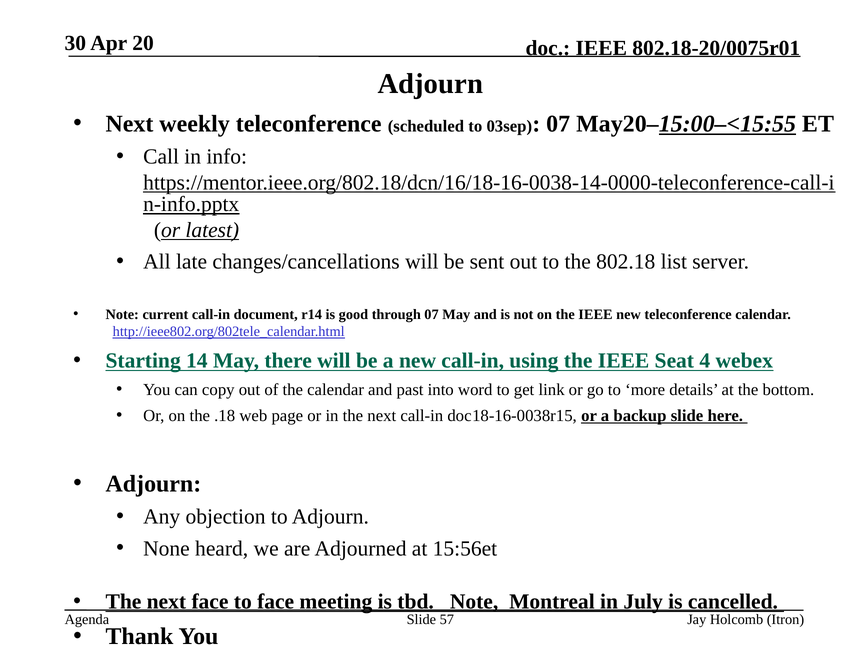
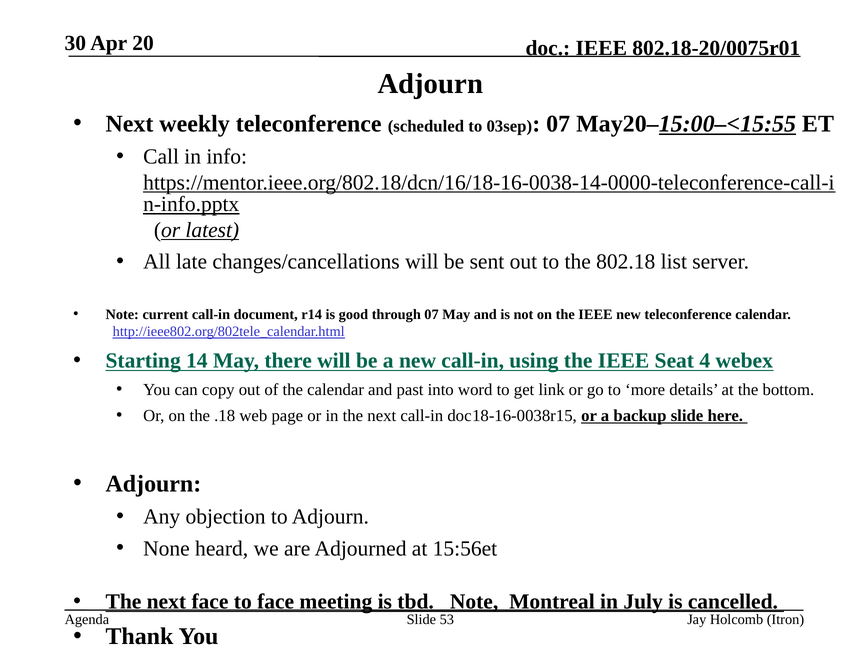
57: 57 -> 53
